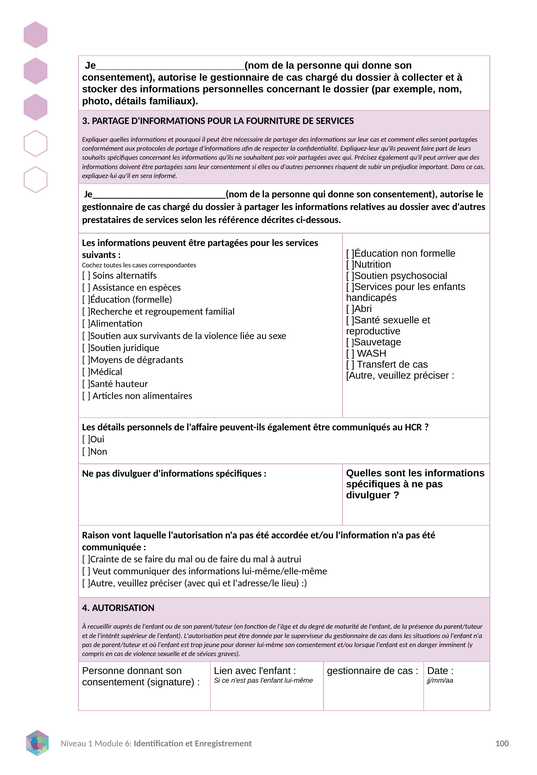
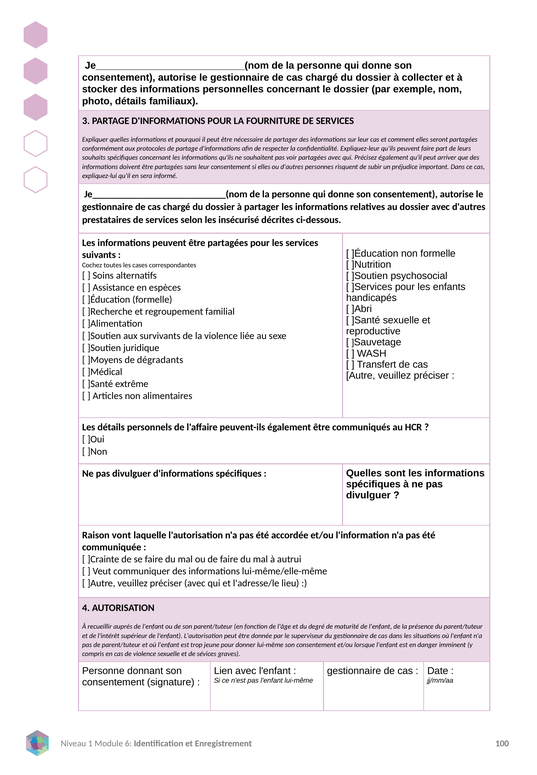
référence: référence -> insécurisé
hauteur: hauteur -> extrême
